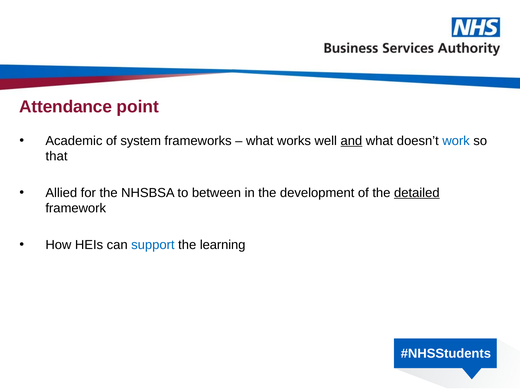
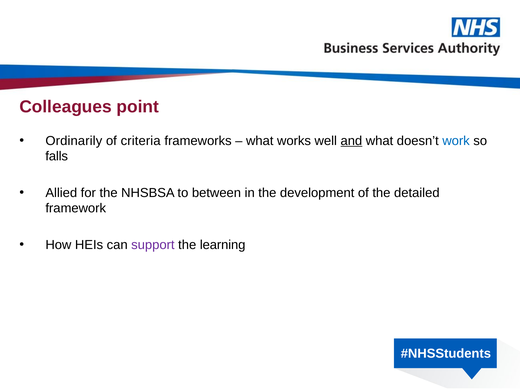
Attendance: Attendance -> Colleagues
Academic: Academic -> Ordinarily
system: system -> criteria
that: that -> falls
detailed underline: present -> none
support colour: blue -> purple
